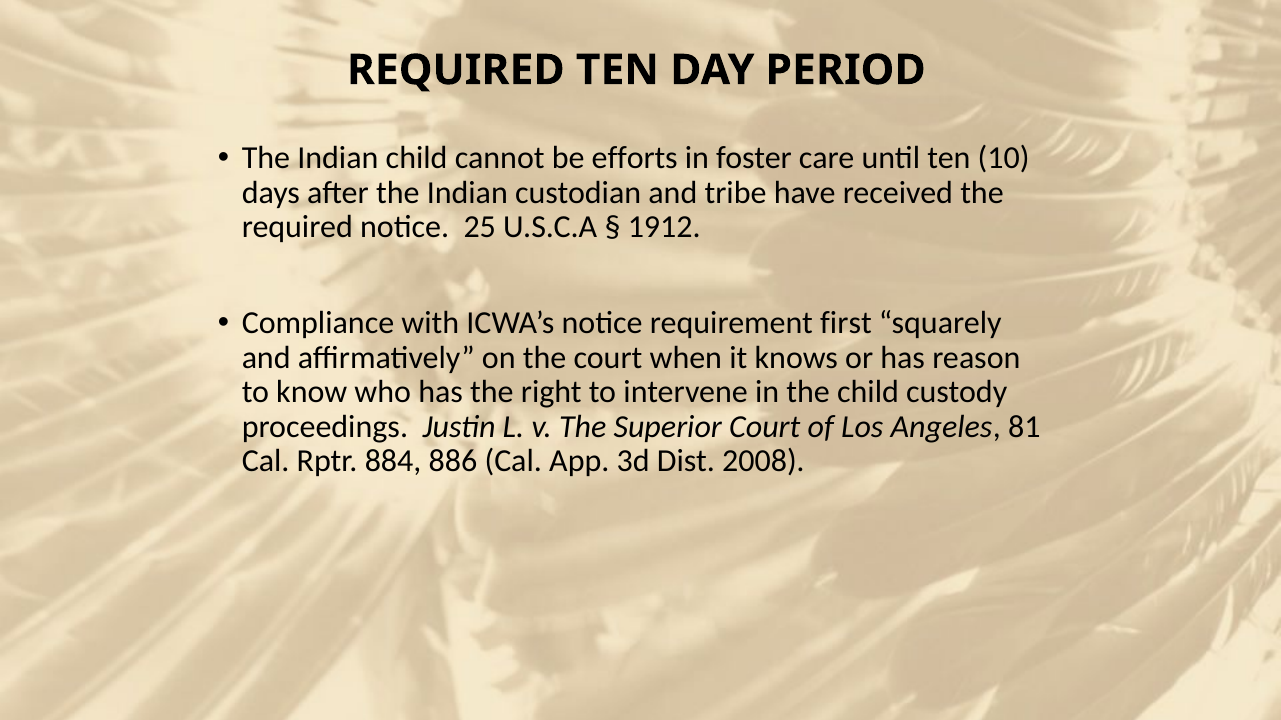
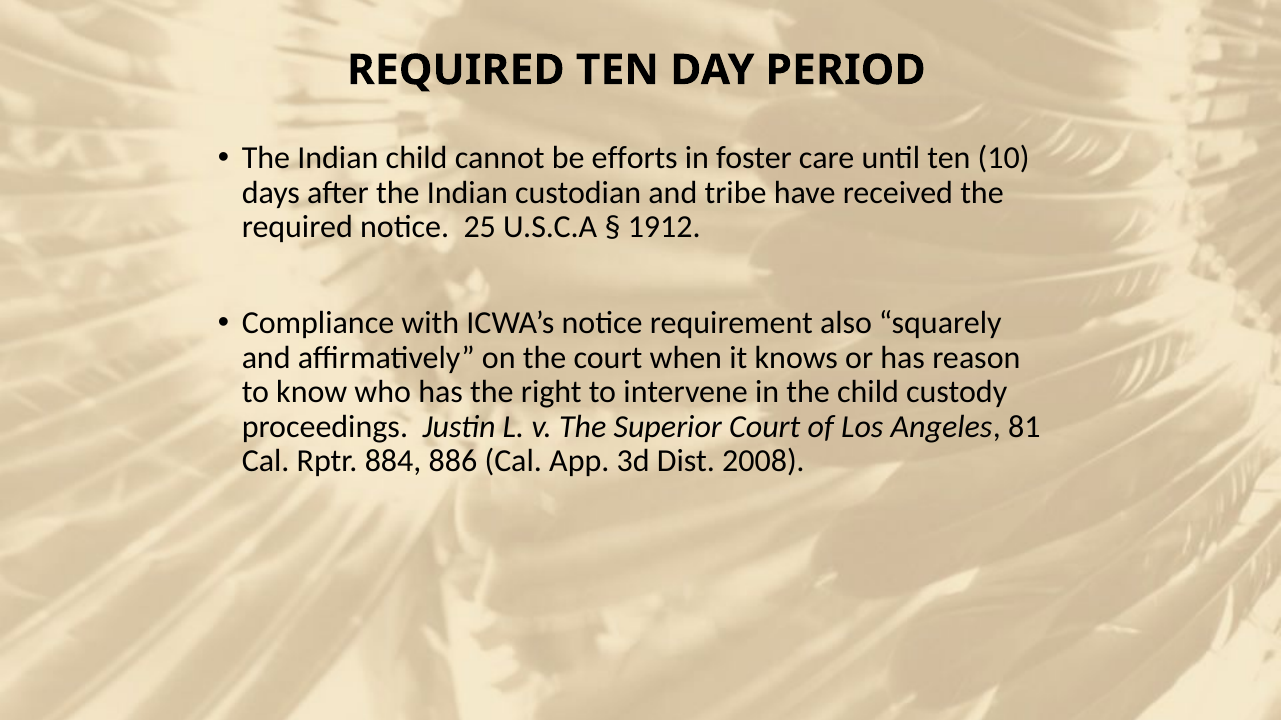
first: first -> also
